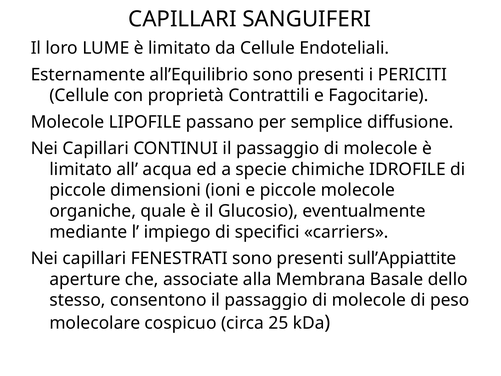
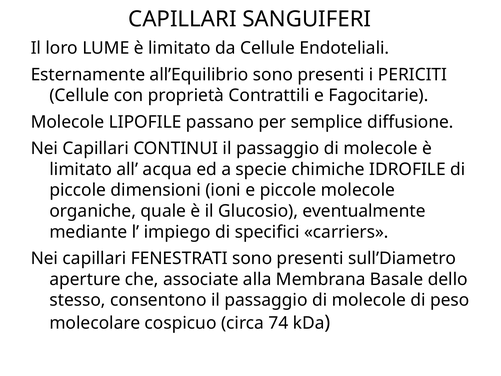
sull’Appiattite: sull’Appiattite -> sull’Diametro
25: 25 -> 74
